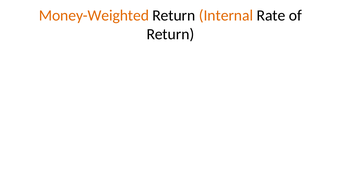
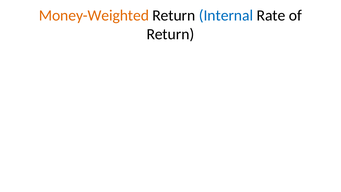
Internal colour: orange -> blue
